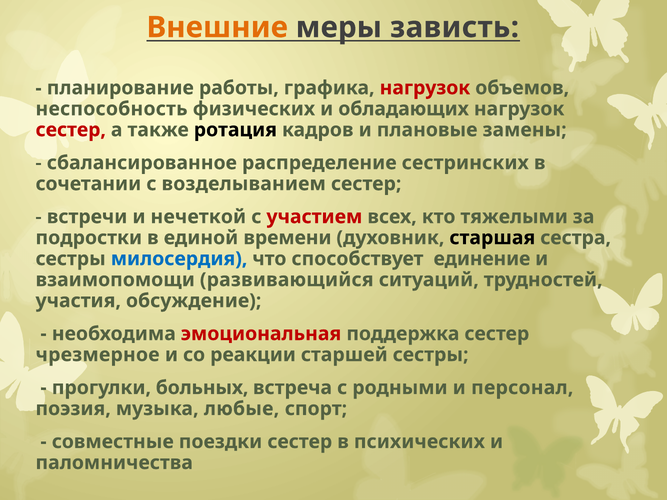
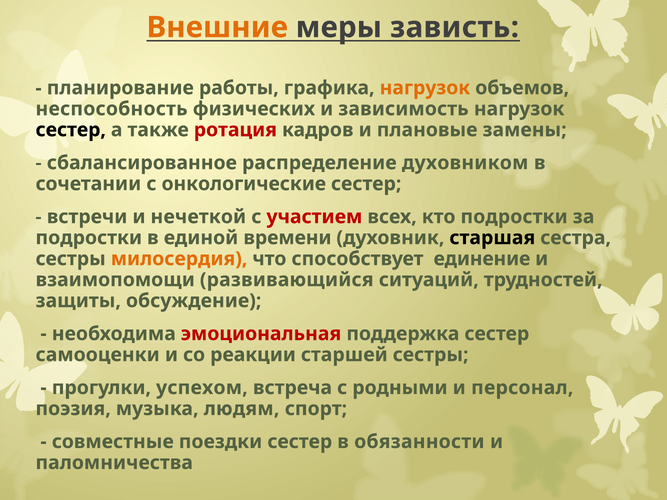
нагрузок at (425, 88) colour: red -> orange
обладающих: обладающих -> зависимость
сестер at (71, 130) colour: red -> black
ротация colour: black -> red
сестринских: сестринских -> духовником
возделыванием: возделыванием -> онкологические
кто тяжелыми: тяжелыми -> подростки
милосердия colour: blue -> orange
участия: участия -> защиты
чрезмерное: чрезмерное -> самооценки
больных: больных -> успехом
любые: любые -> людям
психических: психических -> обязанности
